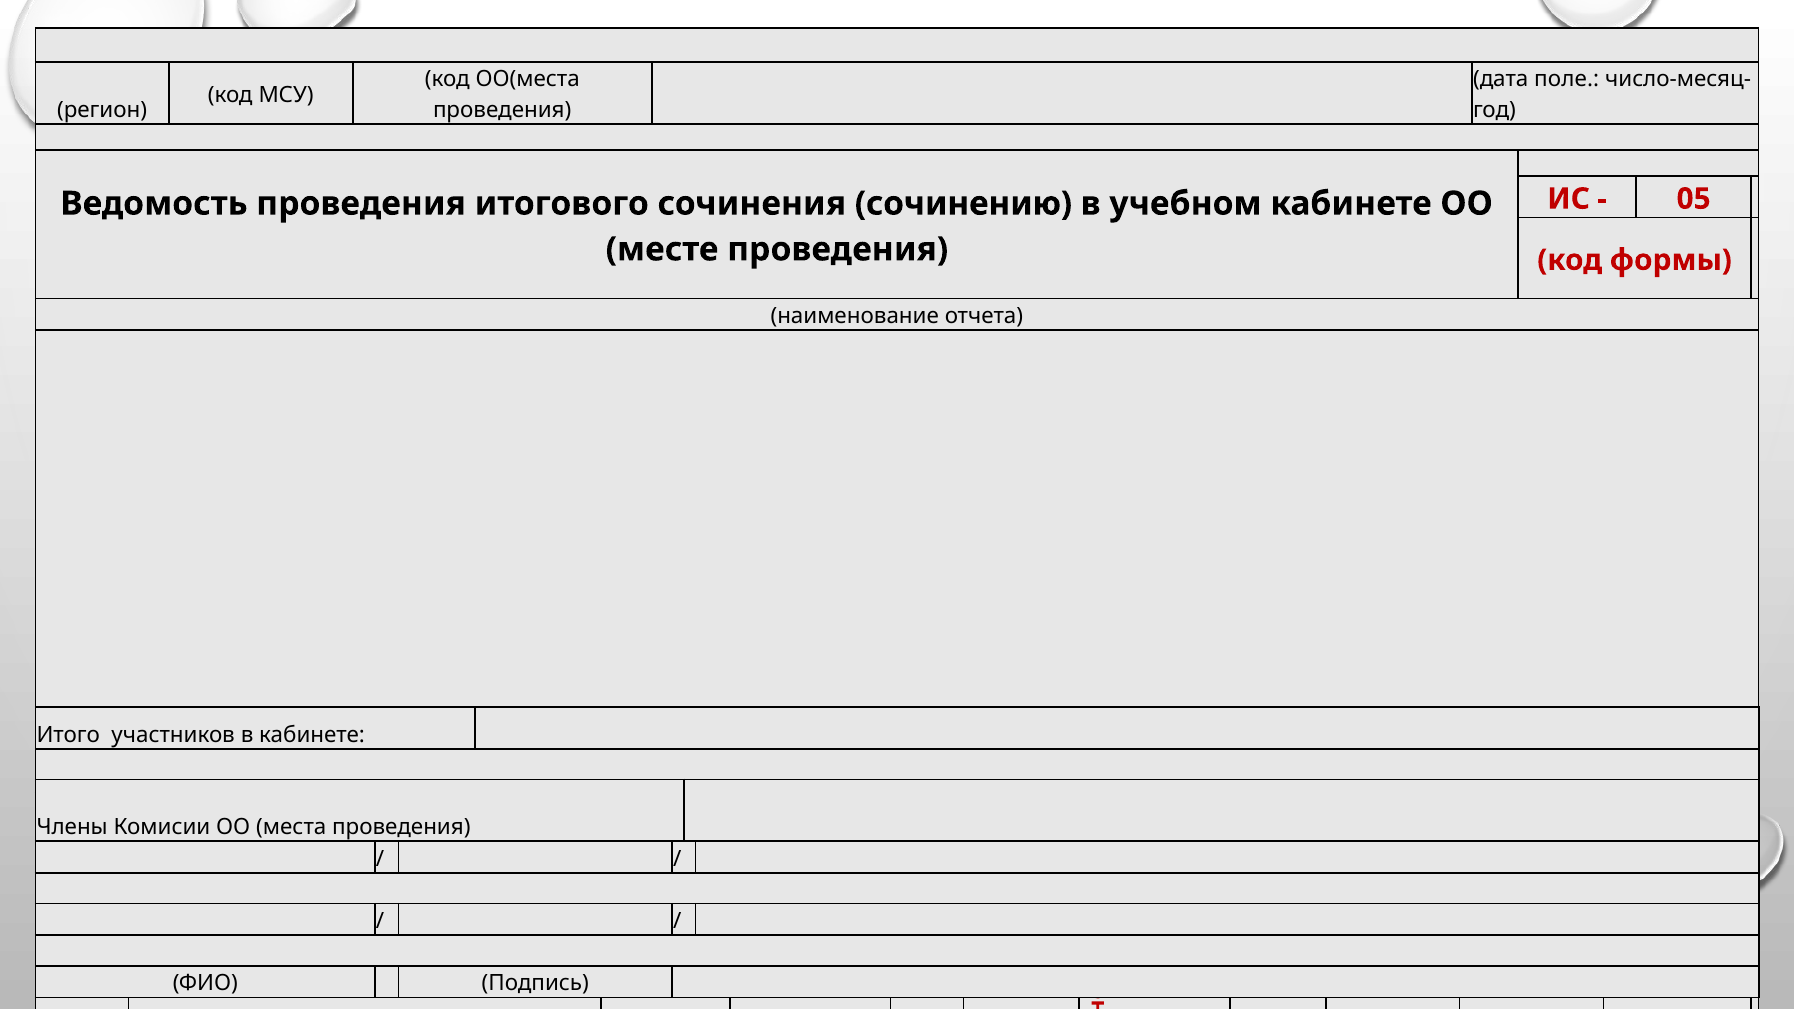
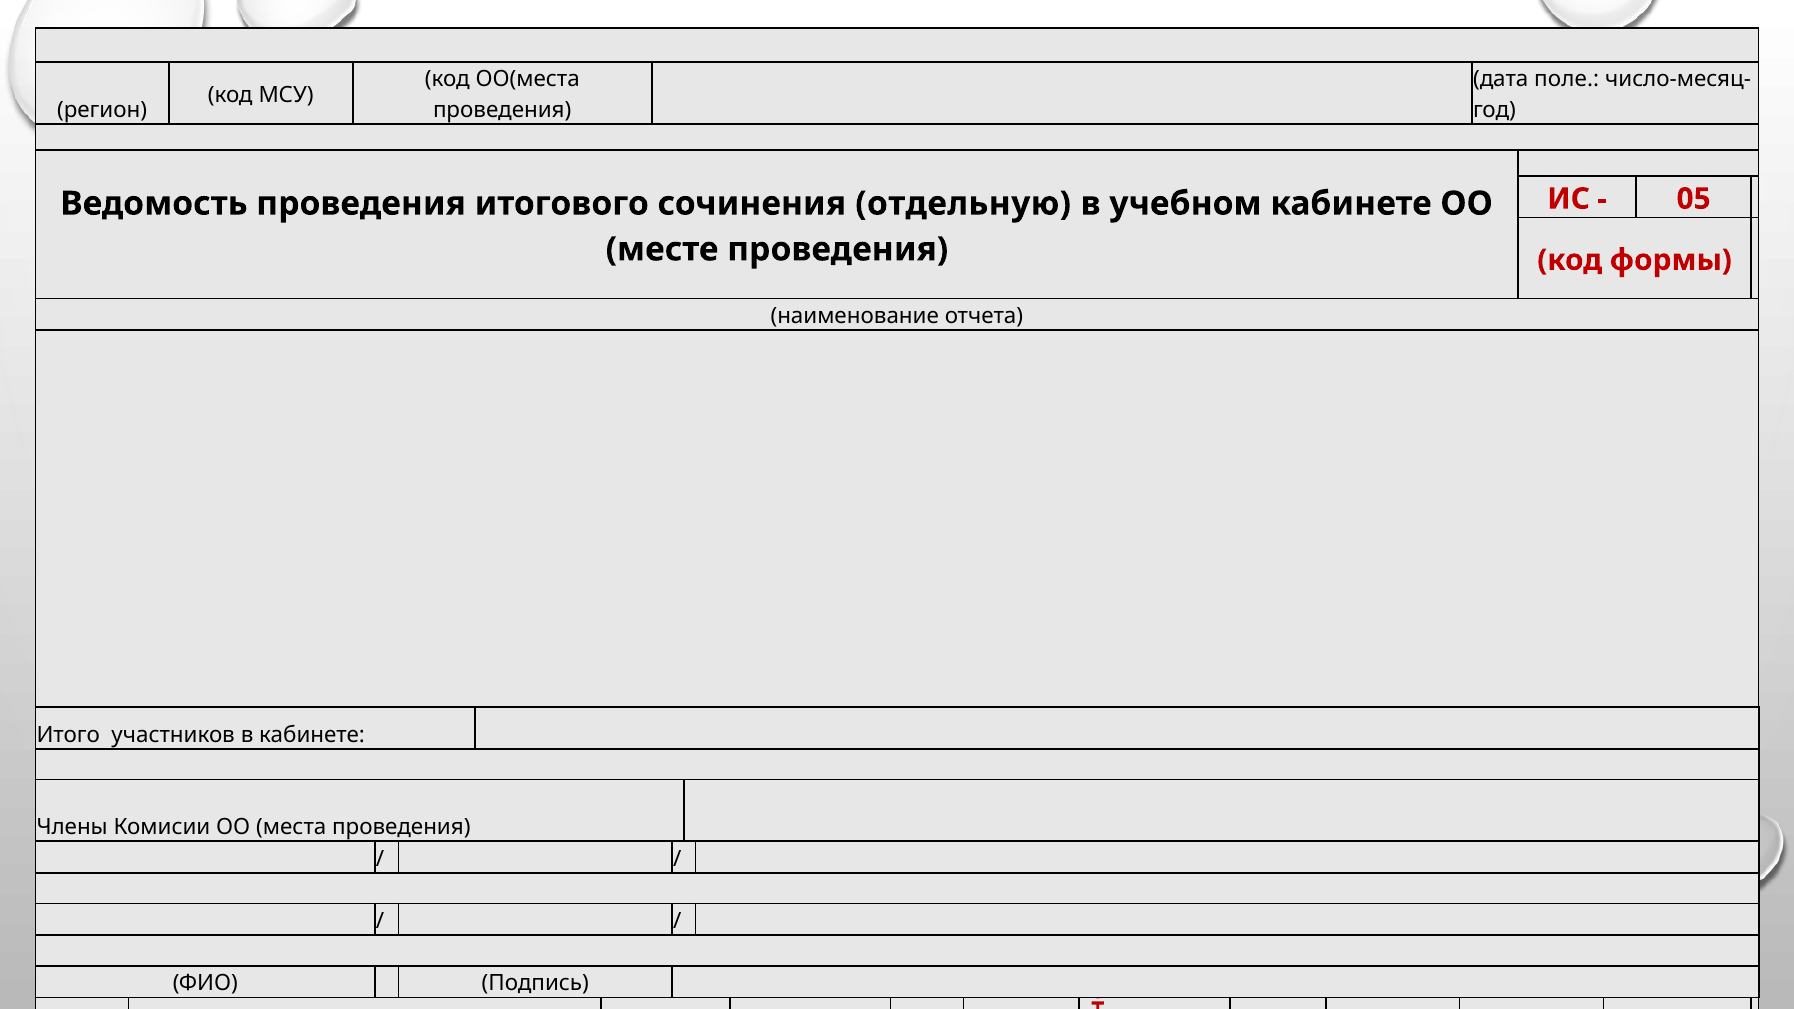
сочинению: сочинению -> отдельную
